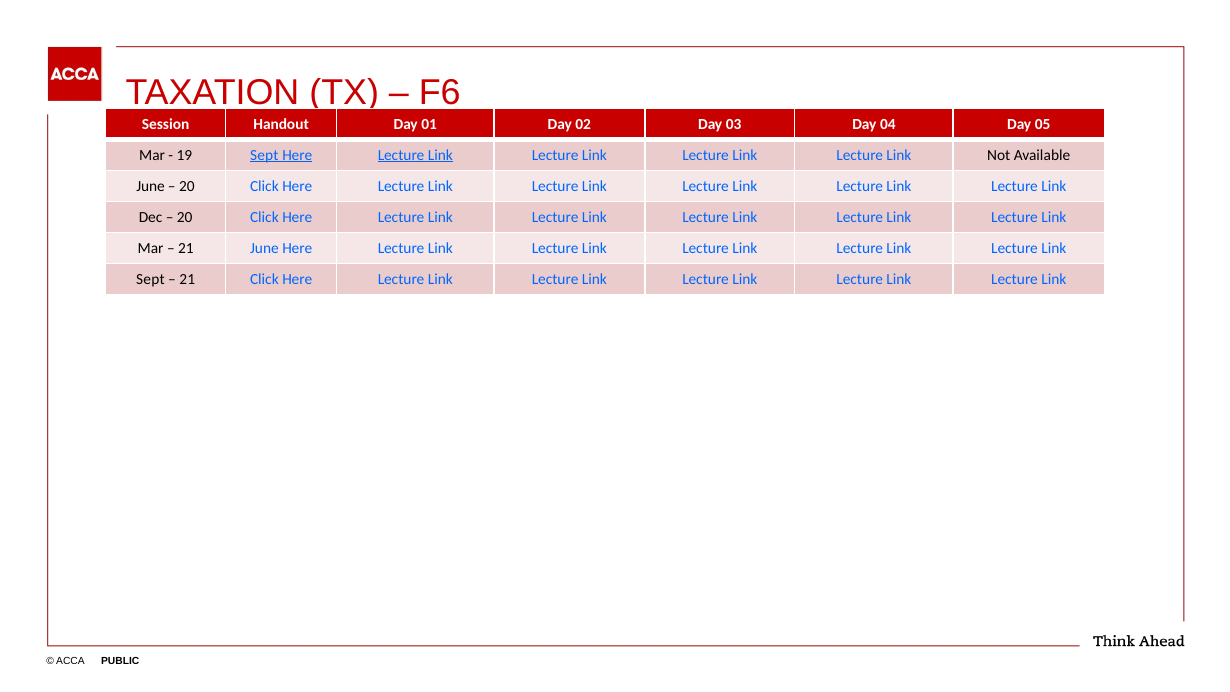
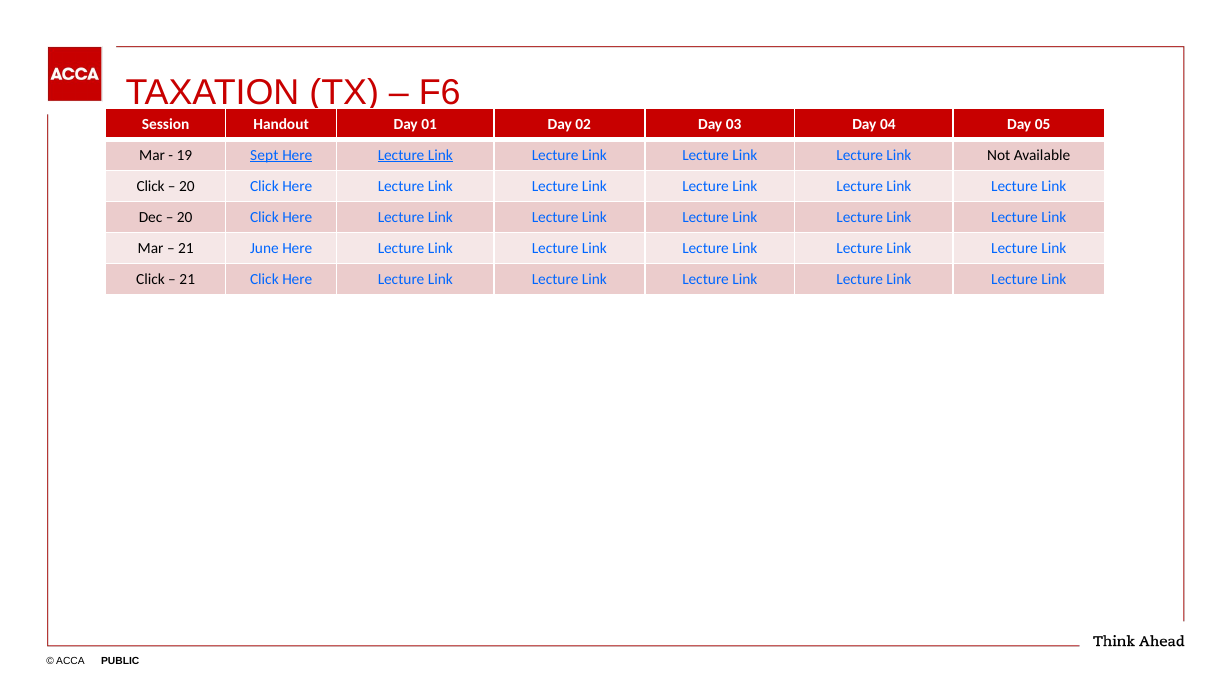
June at (151, 186): June -> Click
Sept at (150, 279): Sept -> Click
